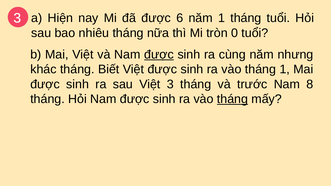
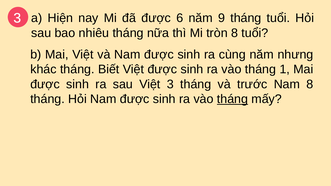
năm 1: 1 -> 9
tròn 0: 0 -> 8
được at (159, 54) underline: present -> none
